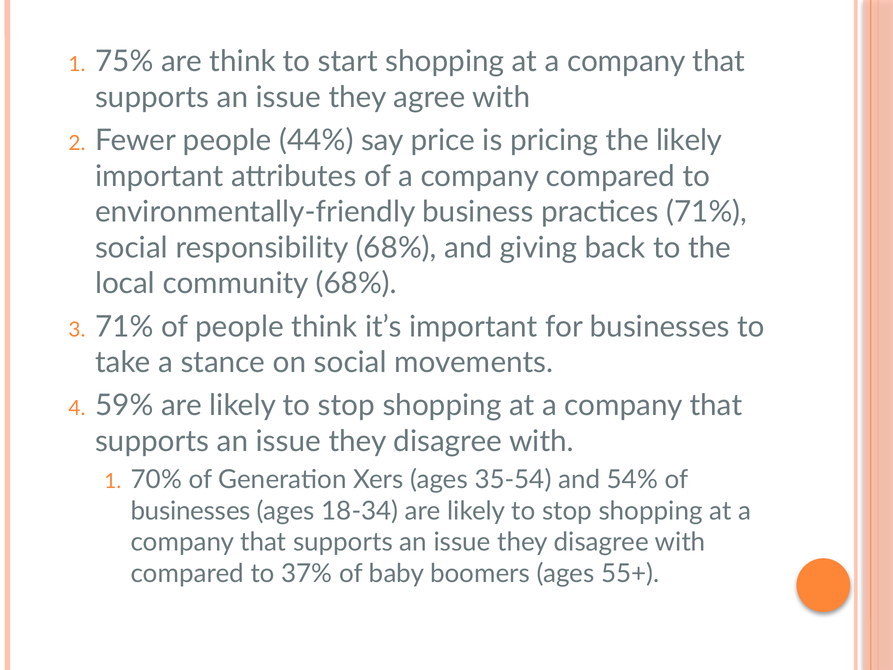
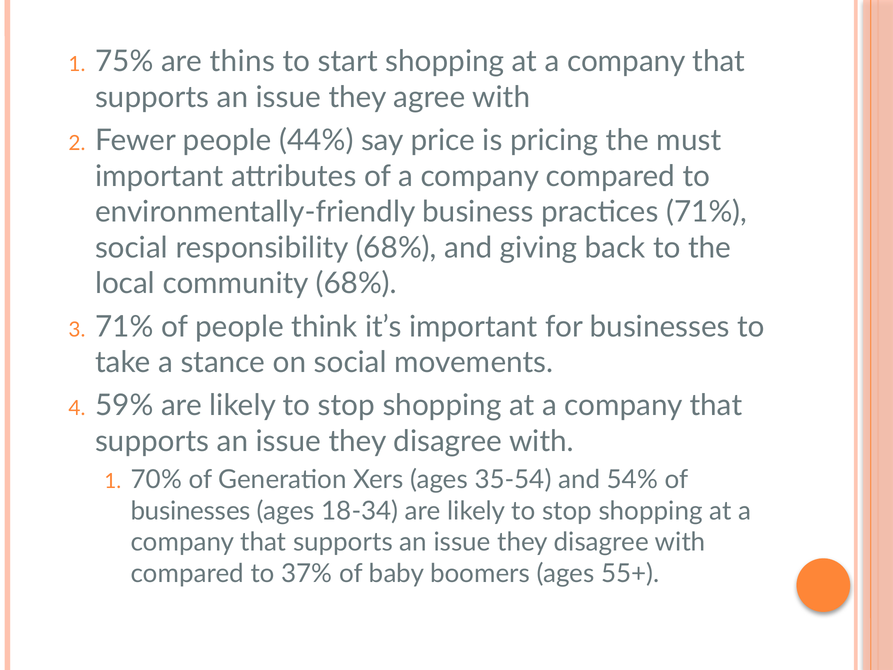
are think: think -> thins
the likely: likely -> must
